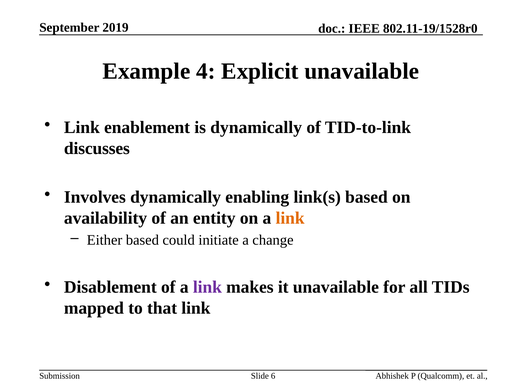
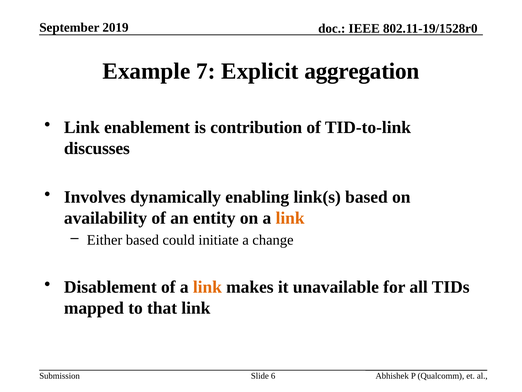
4: 4 -> 7
Explicit unavailable: unavailable -> aggregation
is dynamically: dynamically -> contribution
link at (207, 287) colour: purple -> orange
